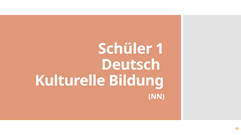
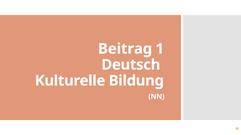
Schüler: Schüler -> Beitrag
